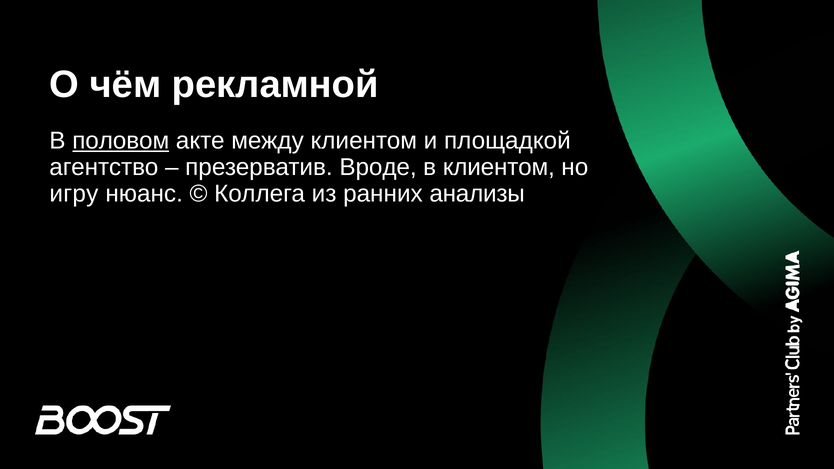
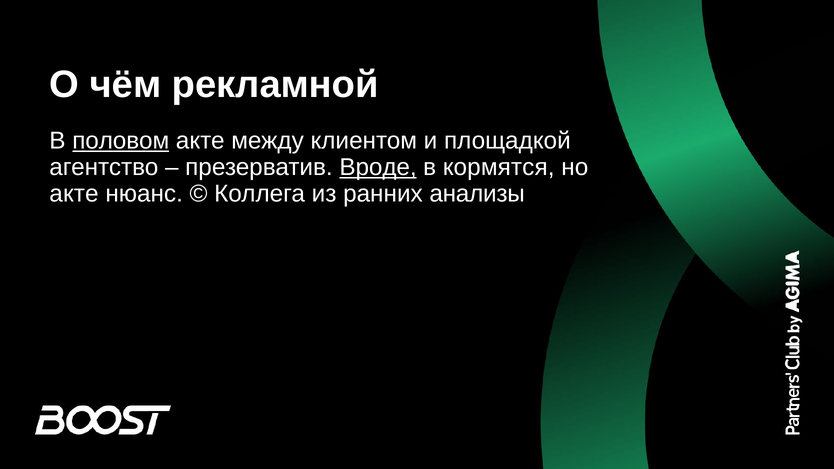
Вроде underline: none -> present
в клиентом: клиентом -> кормятся
игру at (74, 194): игру -> акте
